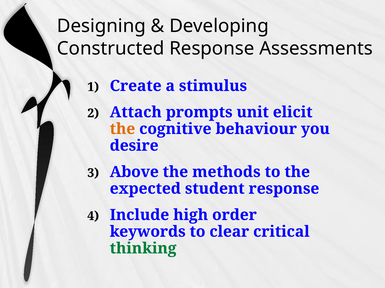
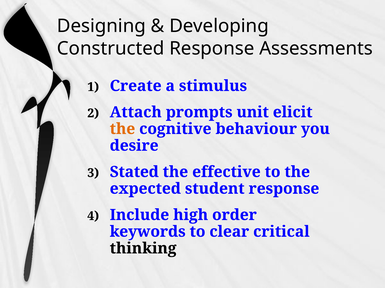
Above: Above -> Stated
methods: methods -> effective
thinking colour: green -> black
